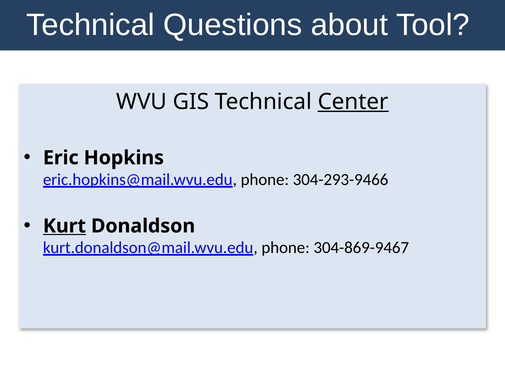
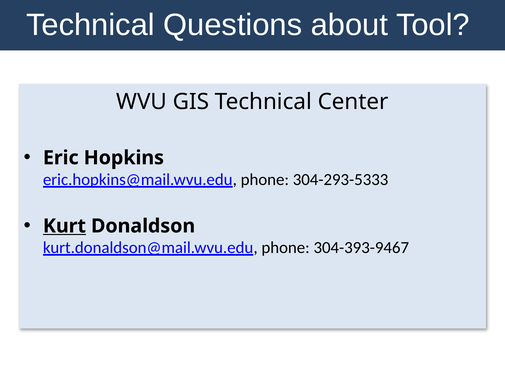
Center underline: present -> none
304-293-9466: 304-293-9466 -> 304-293-5333
304-869-9467: 304-869-9467 -> 304-393-9467
